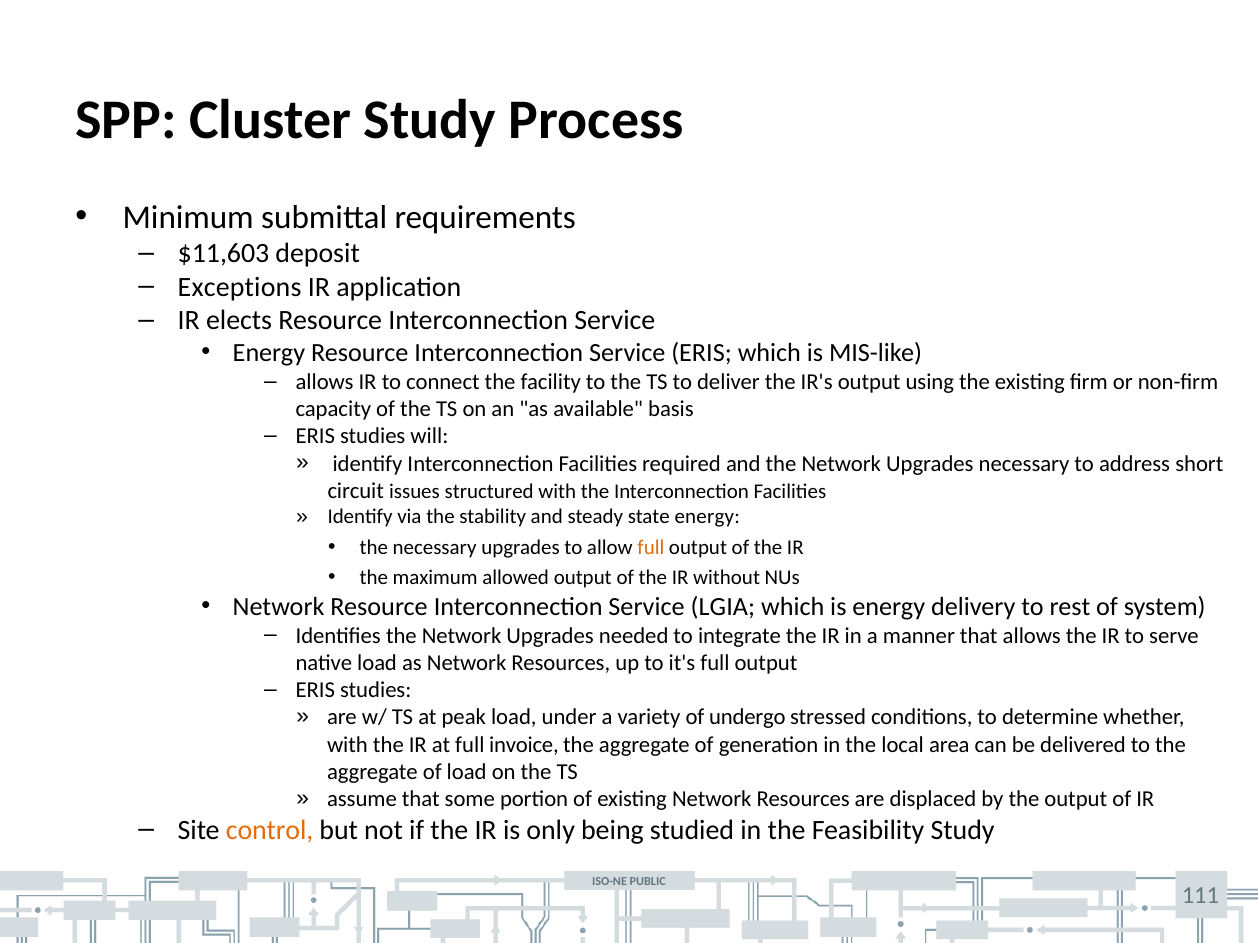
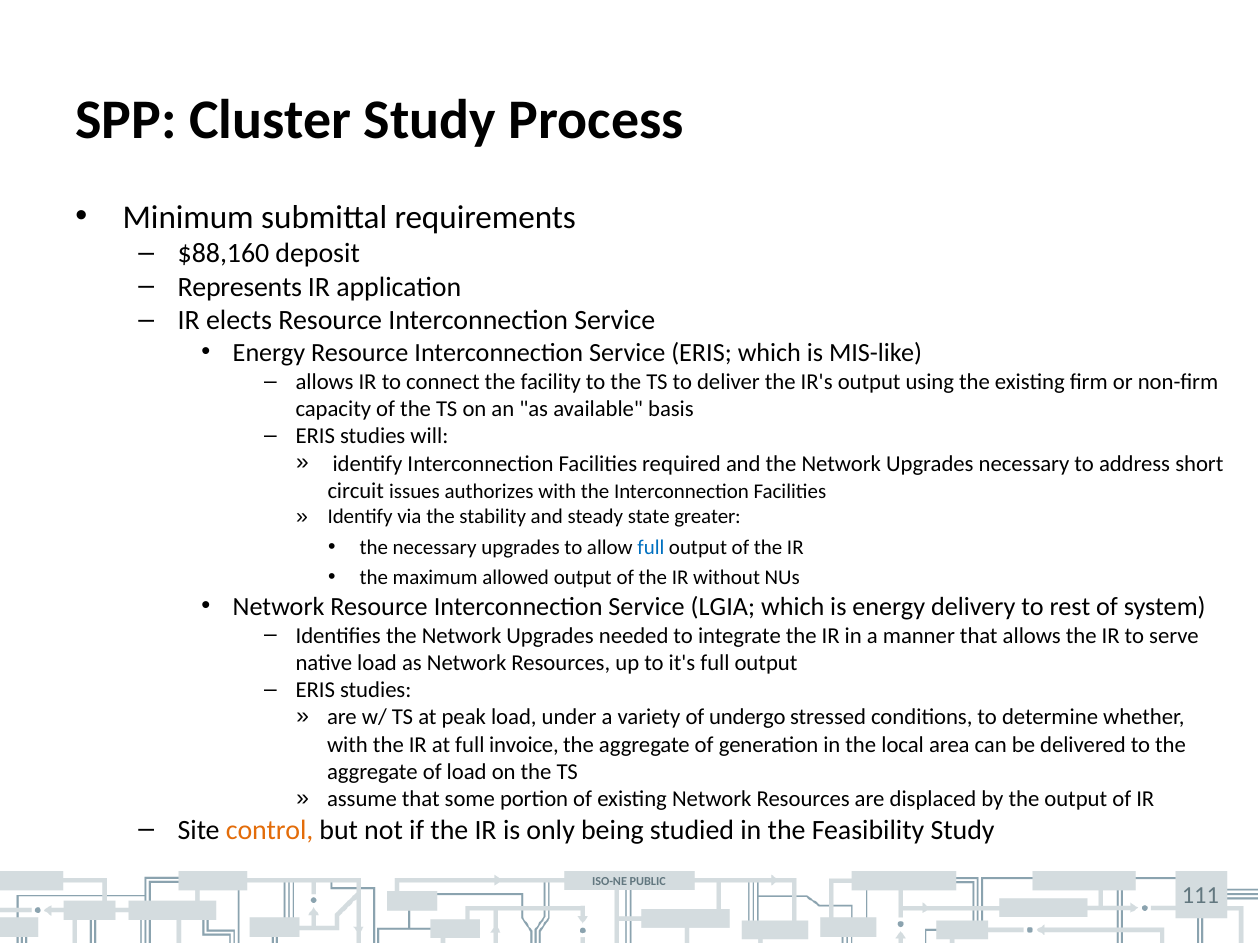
$11,603: $11,603 -> $88,160
Exceptions: Exceptions -> Represents
structured: structured -> authorizes
state energy: energy -> greater
full at (651, 548) colour: orange -> blue
